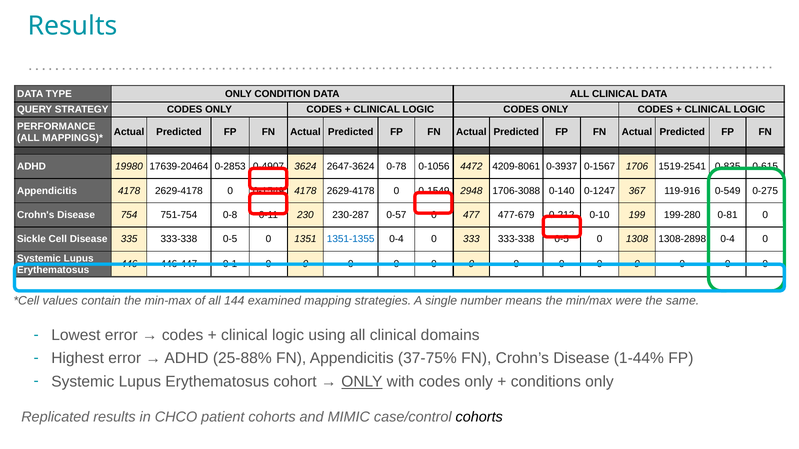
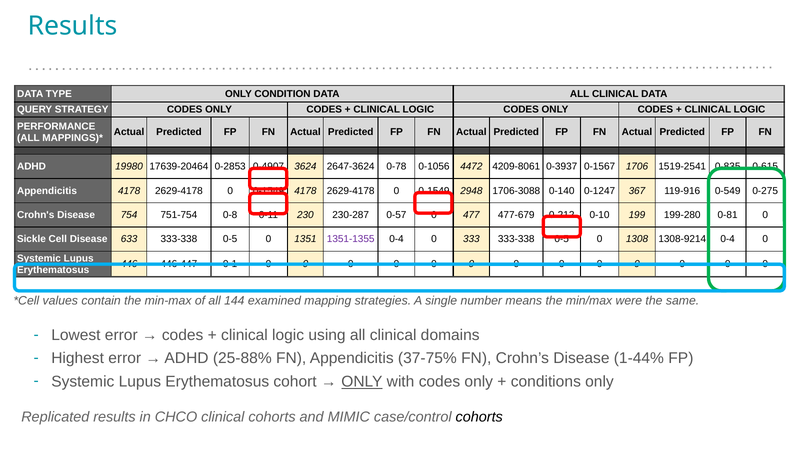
335: 335 -> 633
1351-1355 colour: blue -> purple
1308-2898: 1308-2898 -> 1308-9214
CHCO patient: patient -> clinical
